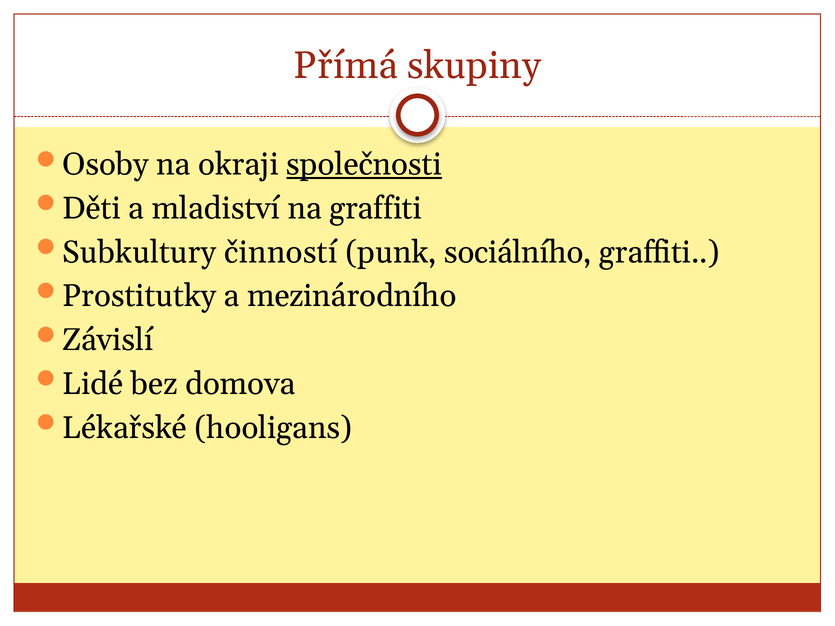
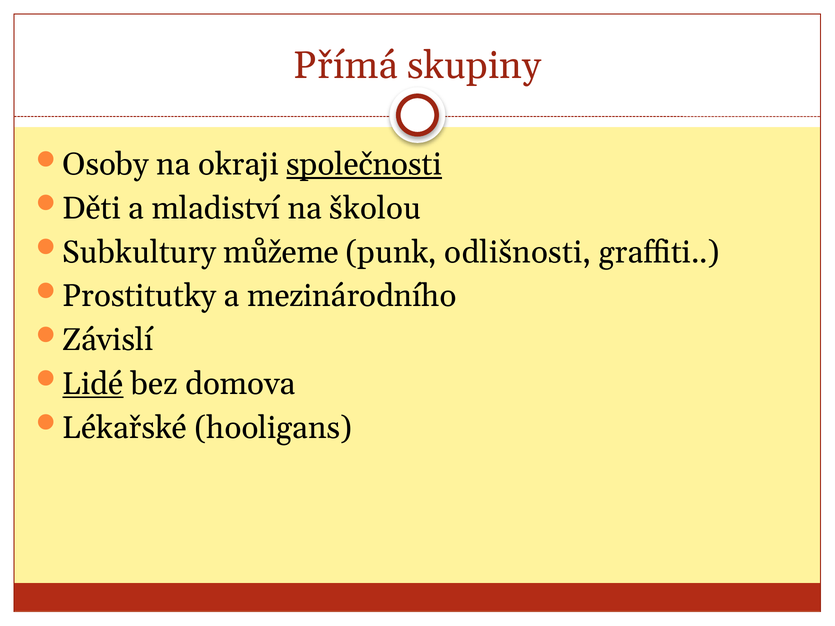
na graffiti: graffiti -> školou
činností: činností -> můžeme
sociálního: sociálního -> odlišnosti
Lidé underline: none -> present
